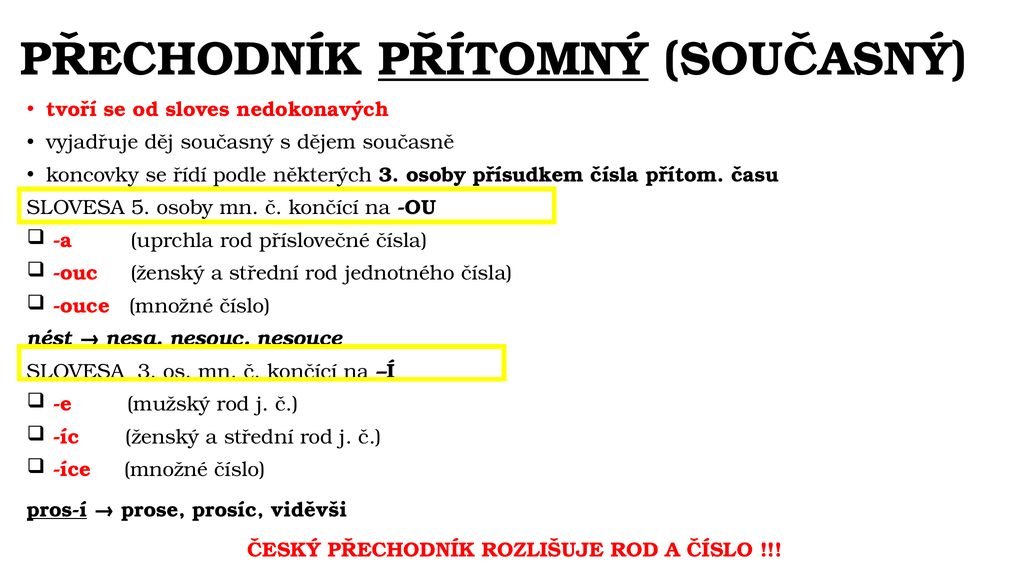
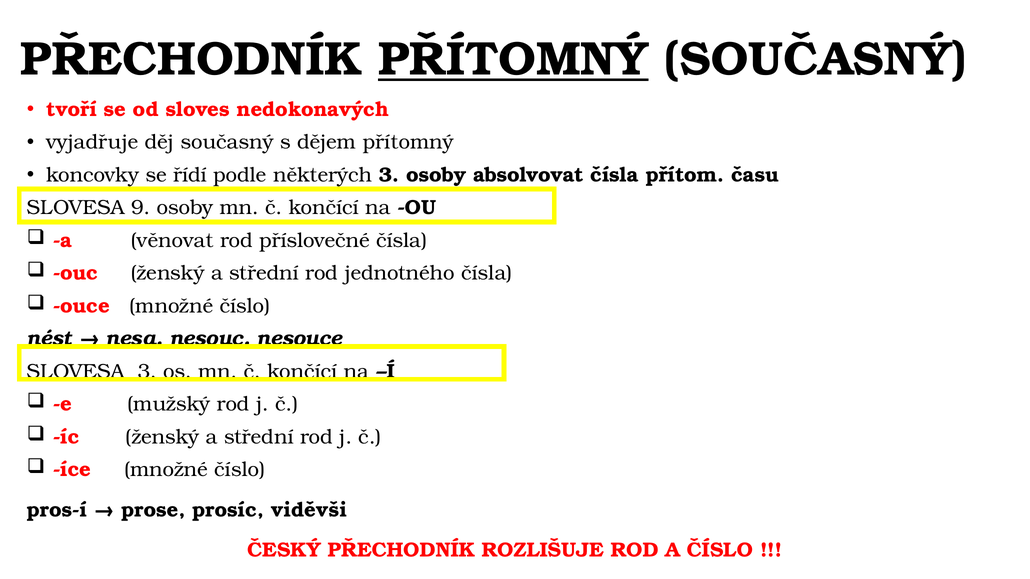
dějem současně: současně -> přítomný
přísudkem: přísudkem -> absolvovat
5: 5 -> 9
uprchla: uprchla -> věnovat
pros-í underline: present -> none
